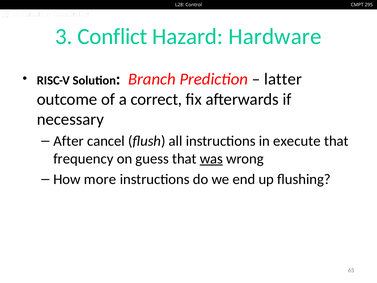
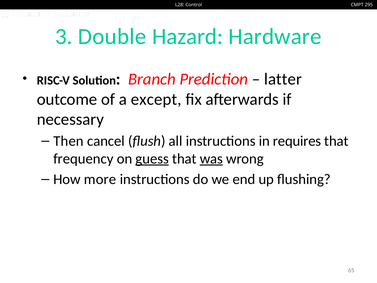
Conflict: Conflict -> Double
correct: correct -> except
After: After -> Then
execute: execute -> requires
guess underline: none -> present
